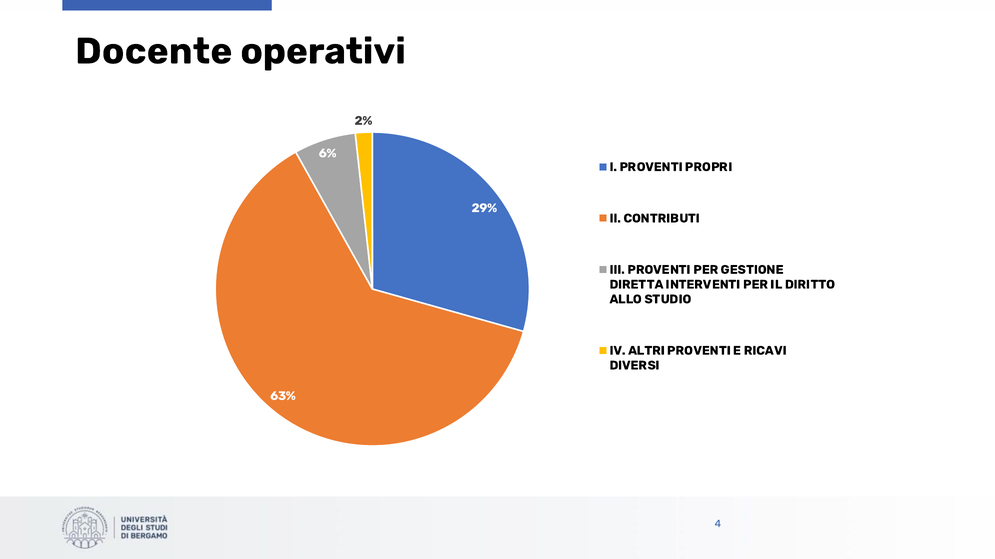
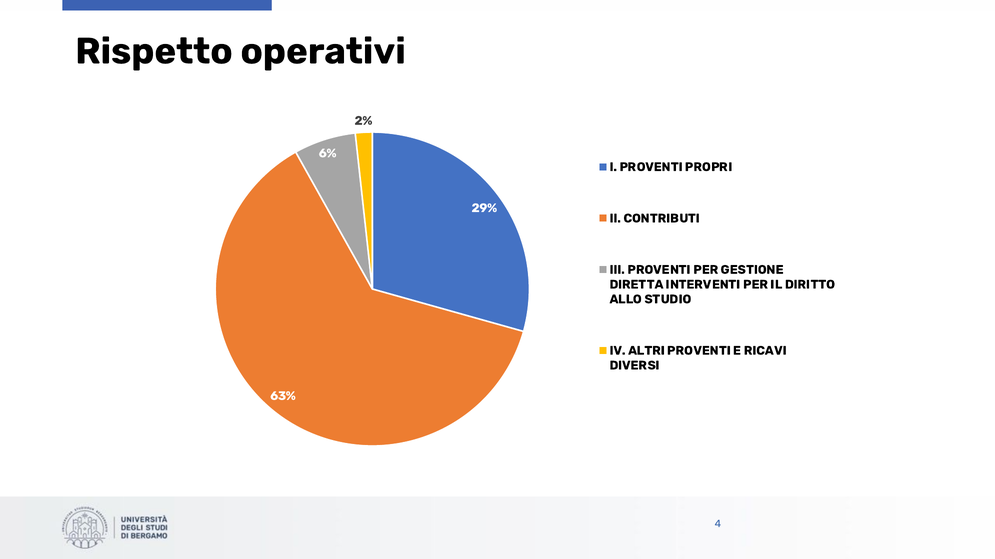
Docente: Docente -> Rispetto
